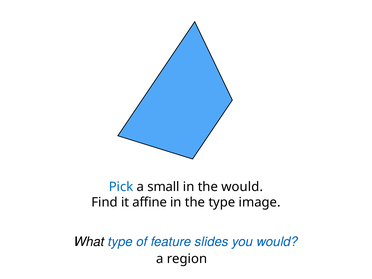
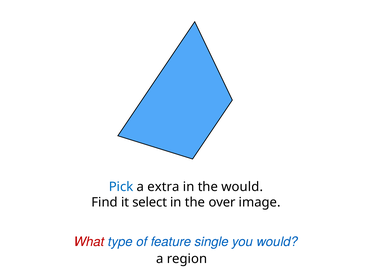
small: small -> extra
affine: affine -> select
the type: type -> over
What colour: black -> red
slides: slides -> single
